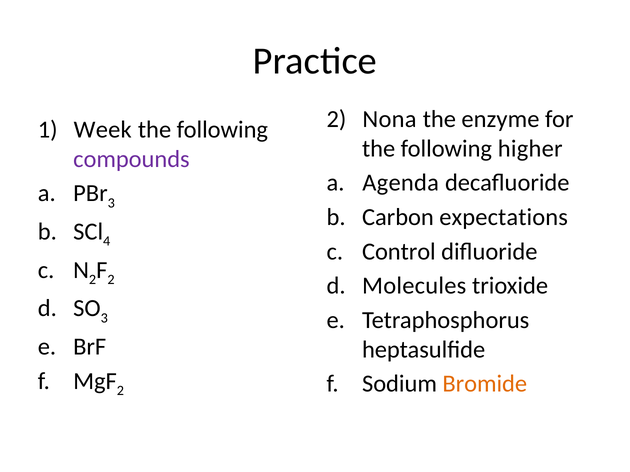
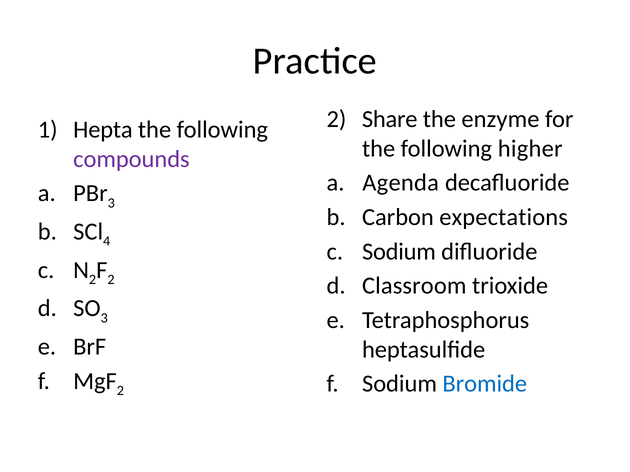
Nona: Nona -> Share
Week: Week -> Hepta
Control at (399, 252): Control -> Sodium
Molecules: Molecules -> Classroom
Bromide colour: orange -> blue
